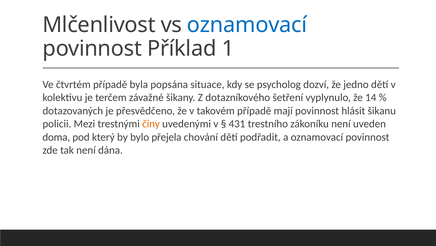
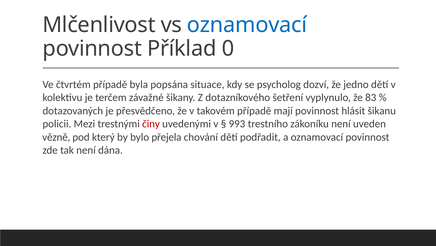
1: 1 -> 0
14: 14 -> 83
činy colour: orange -> red
431: 431 -> 993
doma: doma -> vězně
